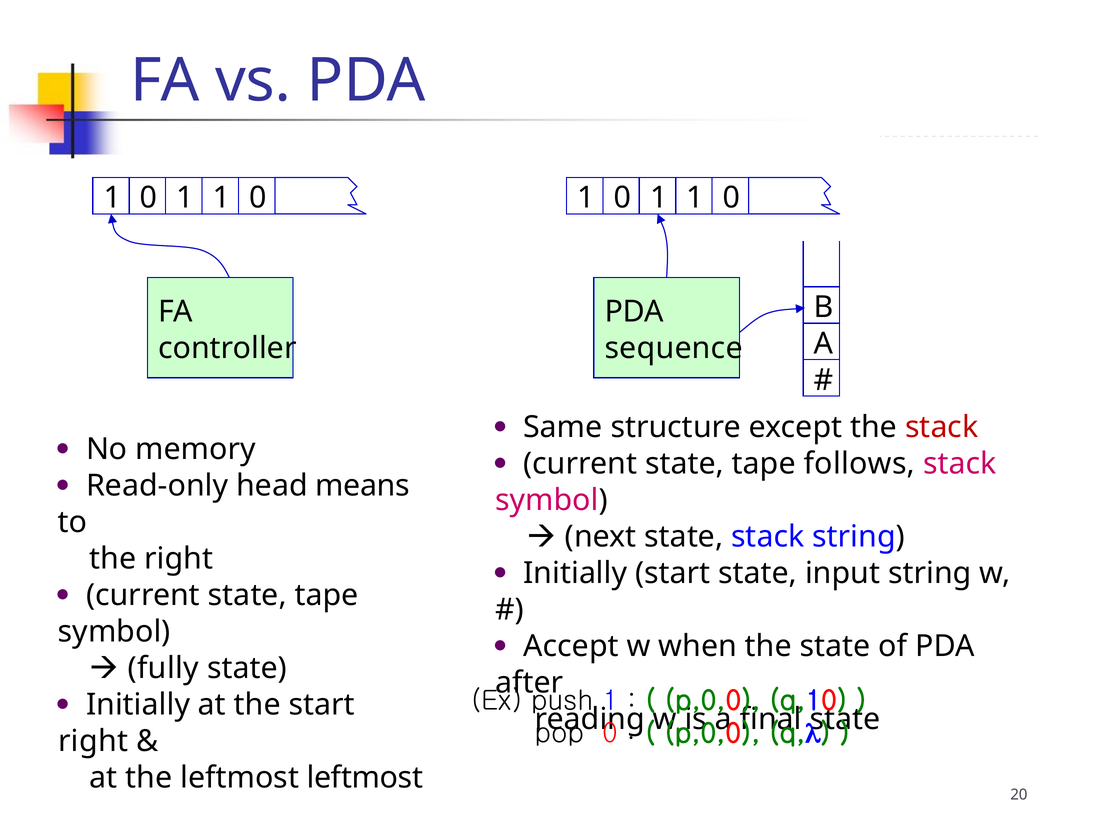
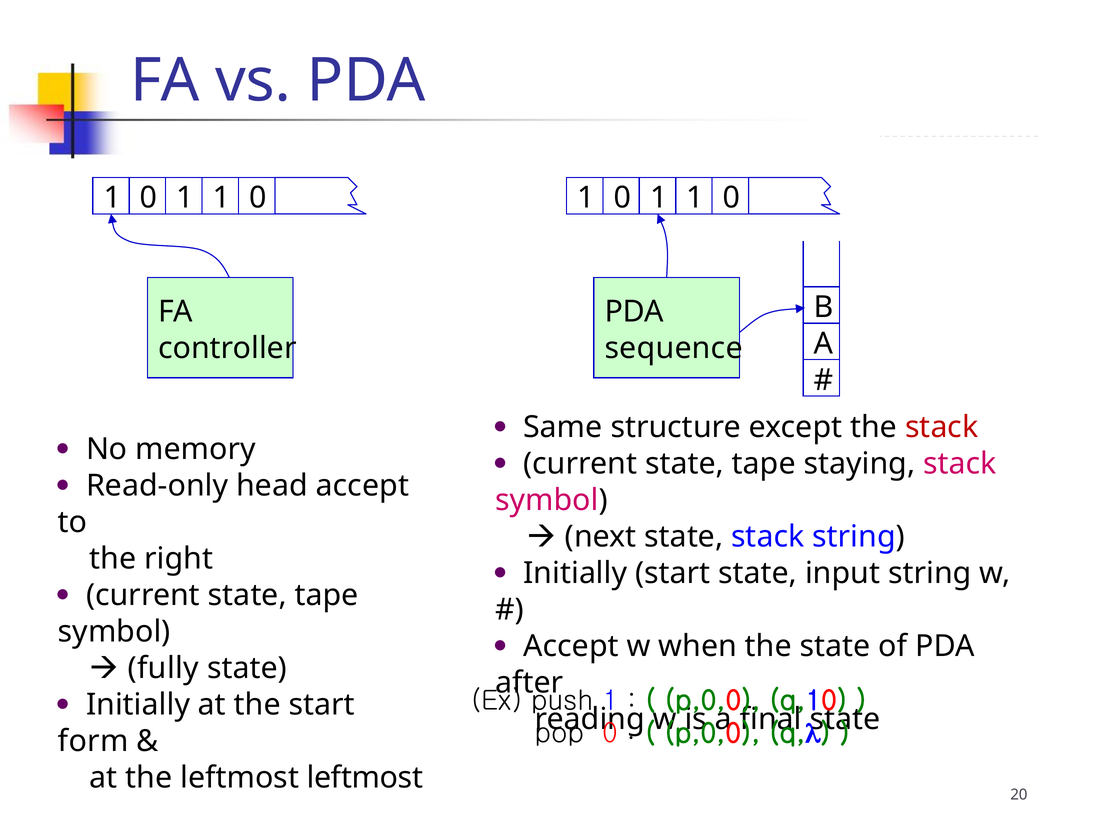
follows: follows -> staying
head means: means -> accept
right at (93, 741): right -> form
